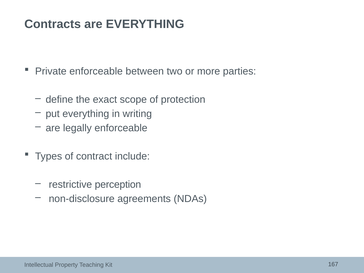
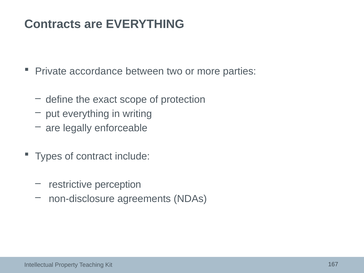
Private enforceable: enforceable -> accordance
